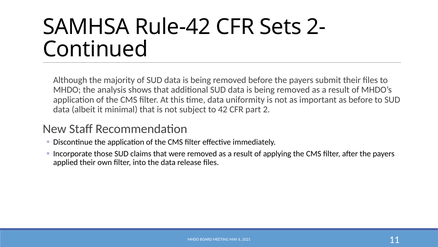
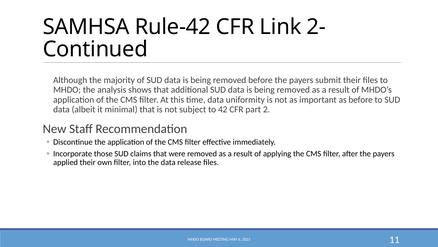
Sets: Sets -> Link
